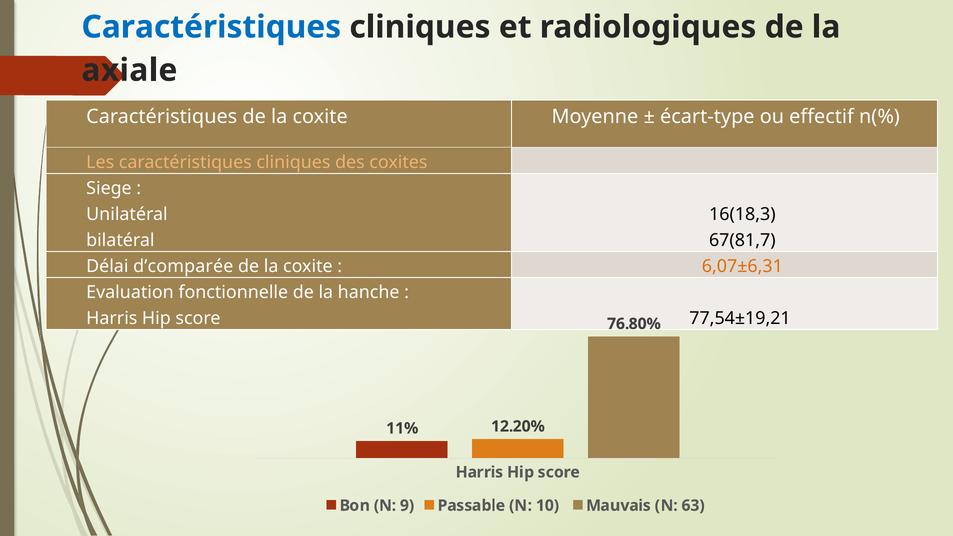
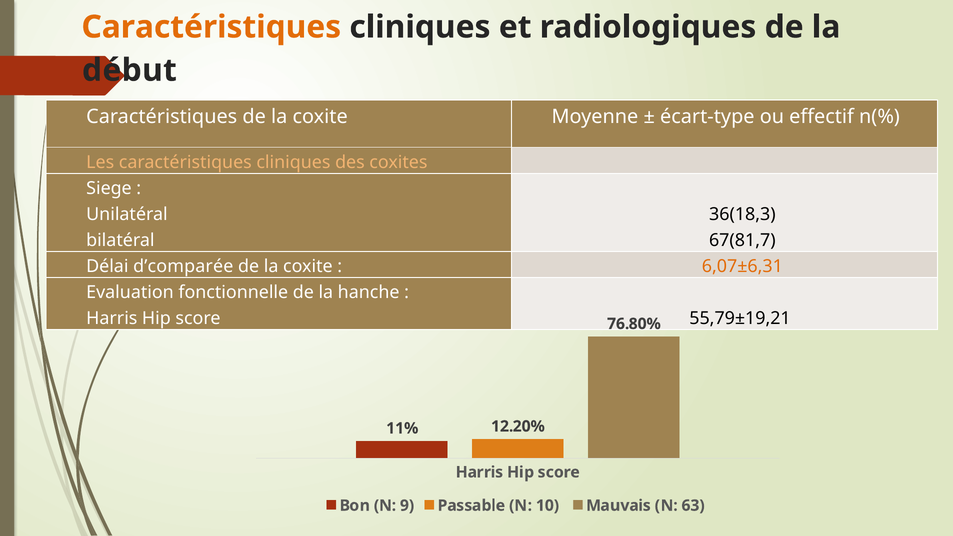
Caractéristiques at (211, 27) colour: blue -> orange
axiale: axiale -> début
16(18,3: 16(18,3 -> 36(18,3
77,54±19,21: 77,54±19,21 -> 55,79±19,21
